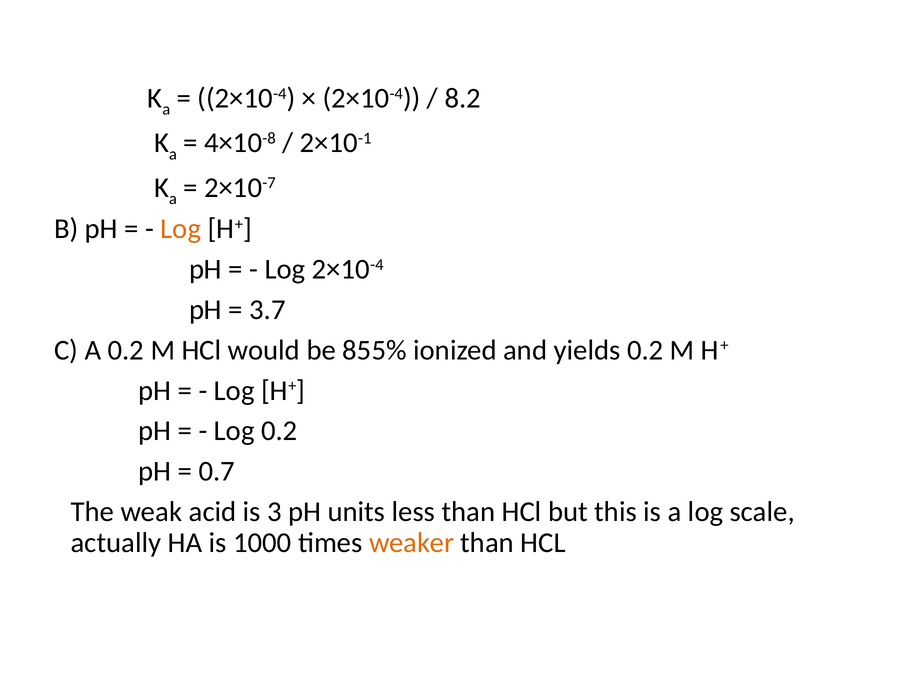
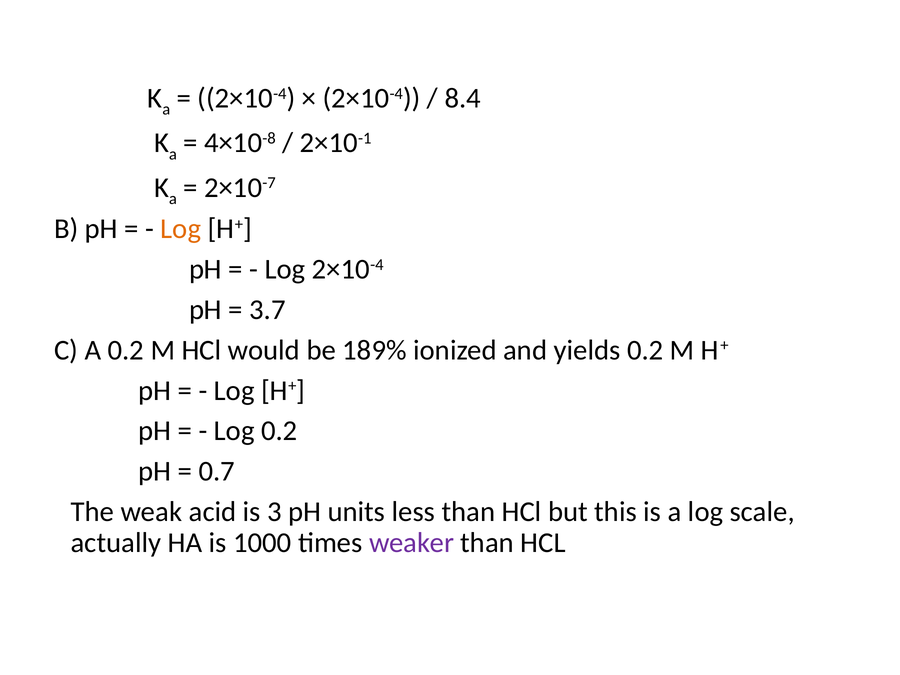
8.2: 8.2 -> 8.4
855%: 855% -> 189%
weaker colour: orange -> purple
